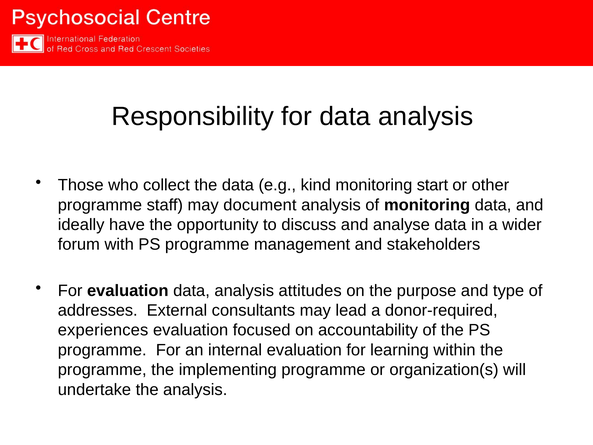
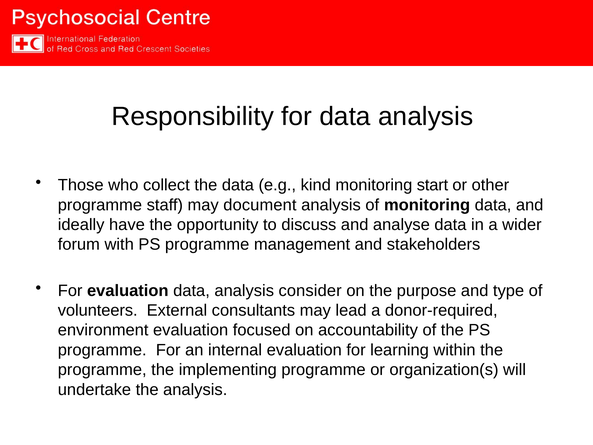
attitudes: attitudes -> consider
addresses: addresses -> volunteers
experiences: experiences -> environment
